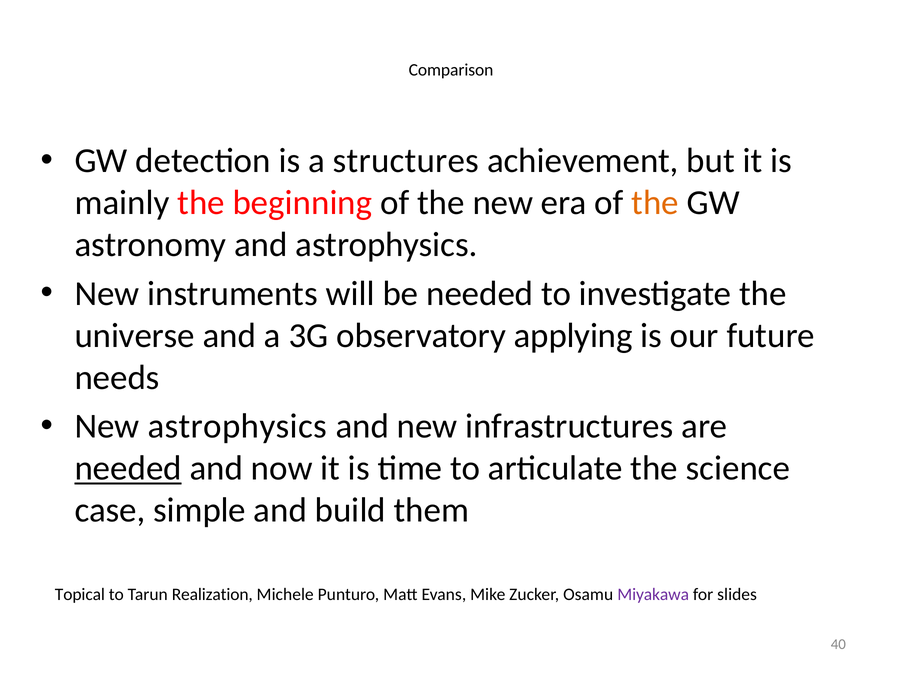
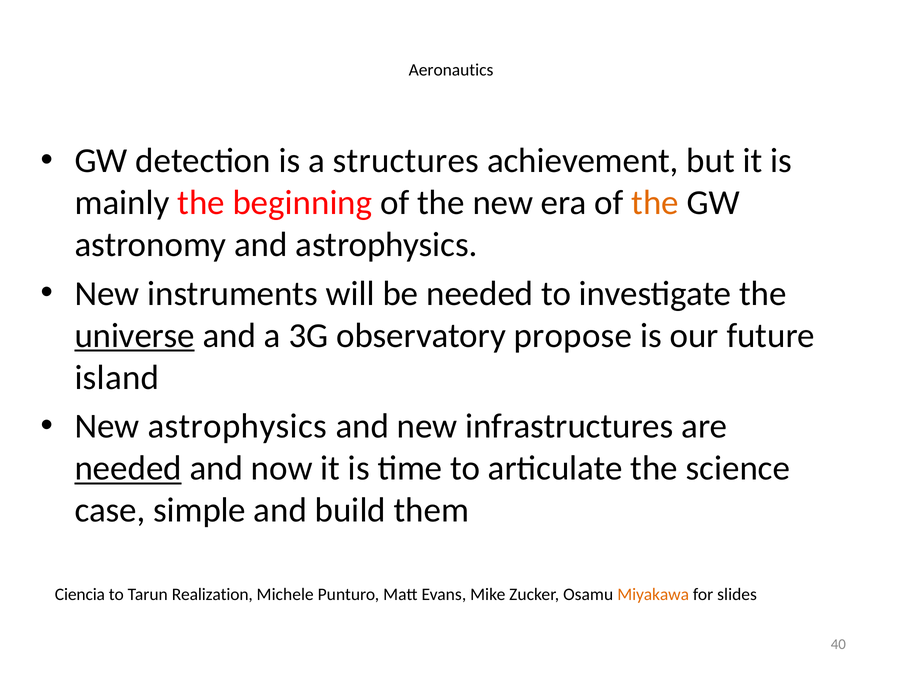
Comparison: Comparison -> Aeronautics
universe underline: none -> present
applying: applying -> propose
needs: needs -> island
Topical: Topical -> Ciencia
Miyakawa colour: purple -> orange
